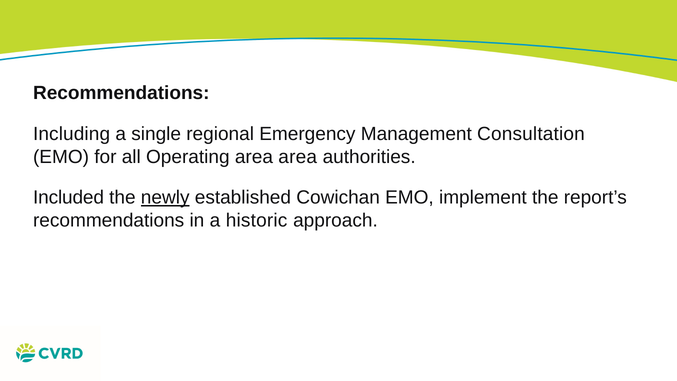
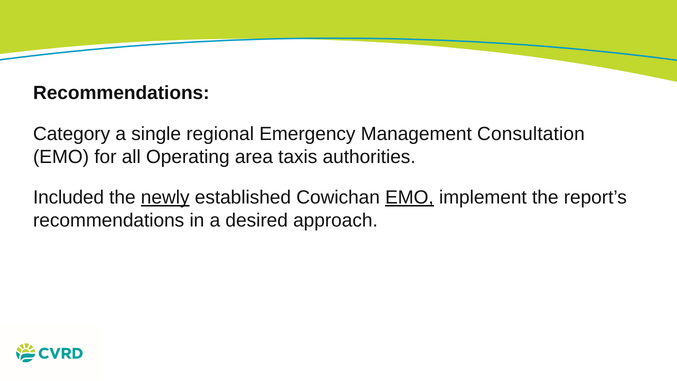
Including: Including -> Category
area area: area -> taxis
EMO at (409, 198) underline: none -> present
historic: historic -> desired
